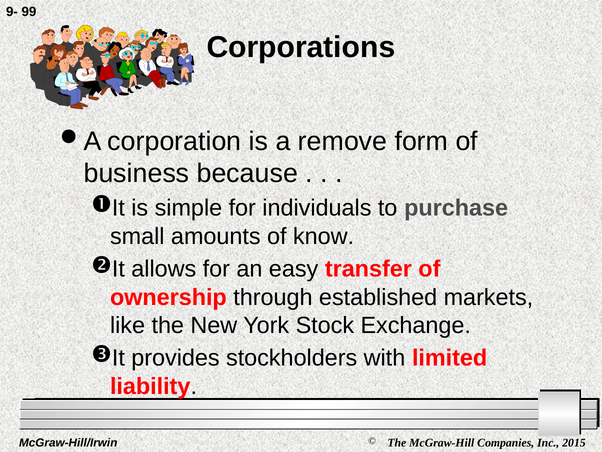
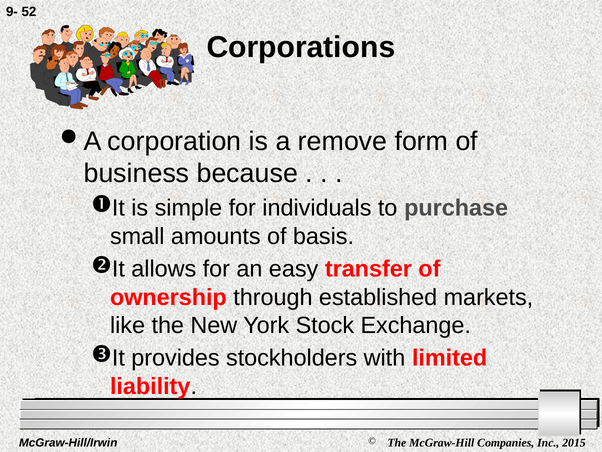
99: 99 -> 52
know: know -> basis
